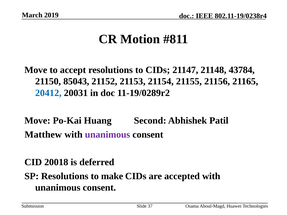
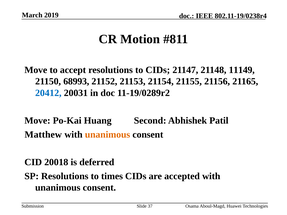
43784: 43784 -> 11149
85043: 85043 -> 68993
unanimous at (108, 135) colour: purple -> orange
make: make -> times
